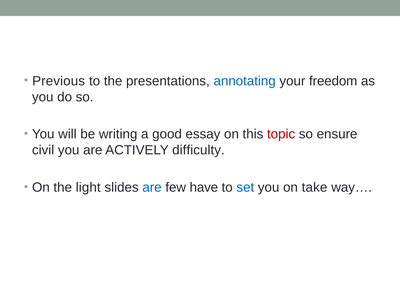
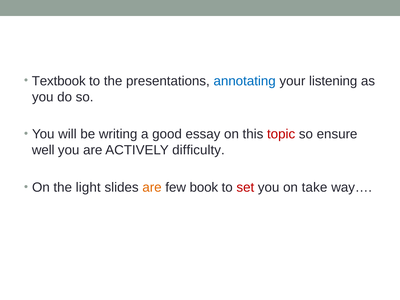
Previous: Previous -> Textbook
freedom: freedom -> listening
civil: civil -> well
are at (152, 188) colour: blue -> orange
have: have -> book
set colour: blue -> red
